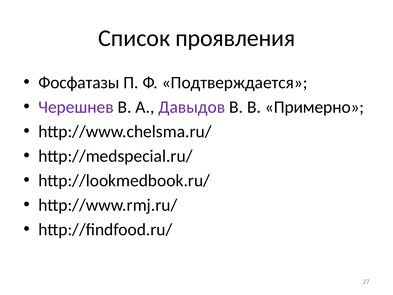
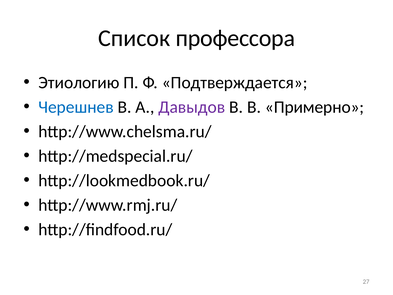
проявления: проявления -> профессора
Фосфатазы: Фосфатазы -> Этиологию
Черешнев colour: purple -> blue
